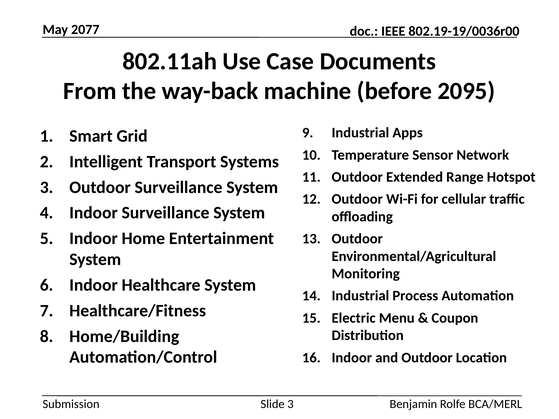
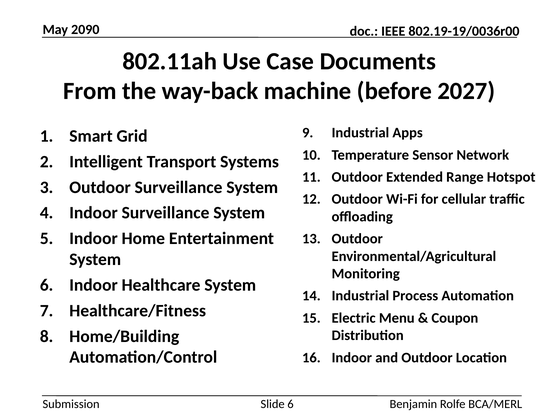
2077: 2077 -> 2090
2095: 2095 -> 2027
Slide 3: 3 -> 6
